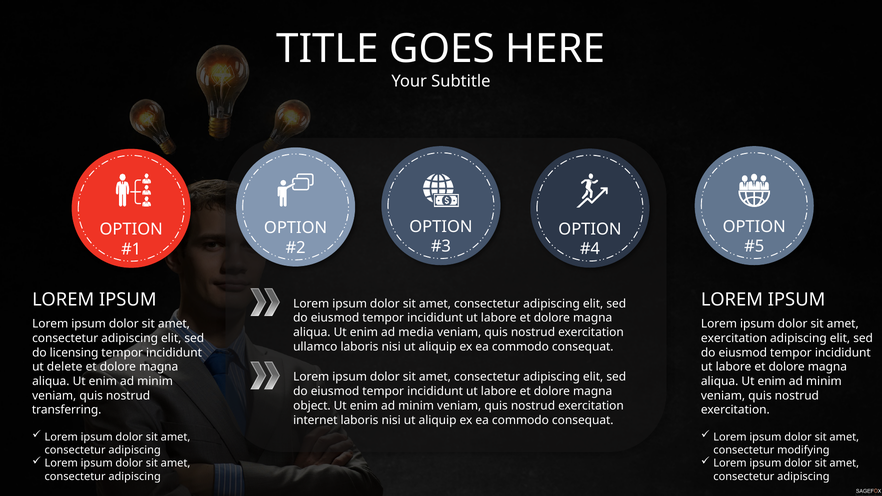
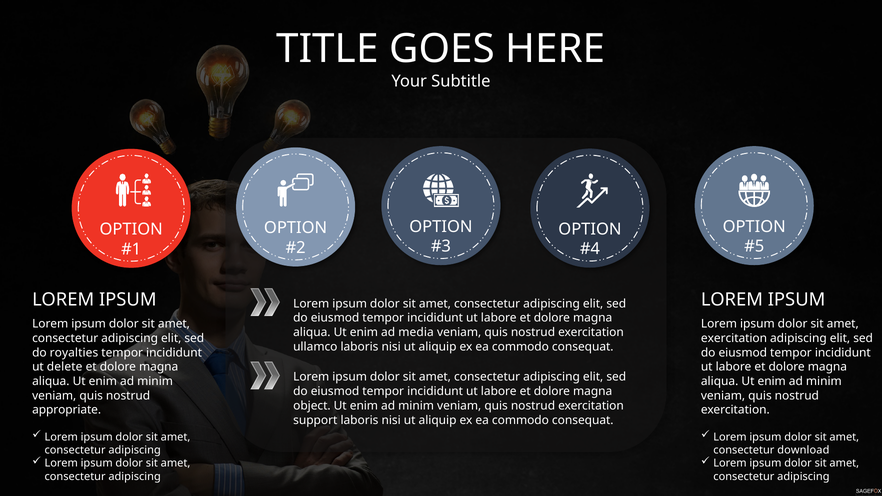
licensing: licensing -> royalties
transferring: transferring -> appropriate
internet: internet -> support
modifying: modifying -> download
